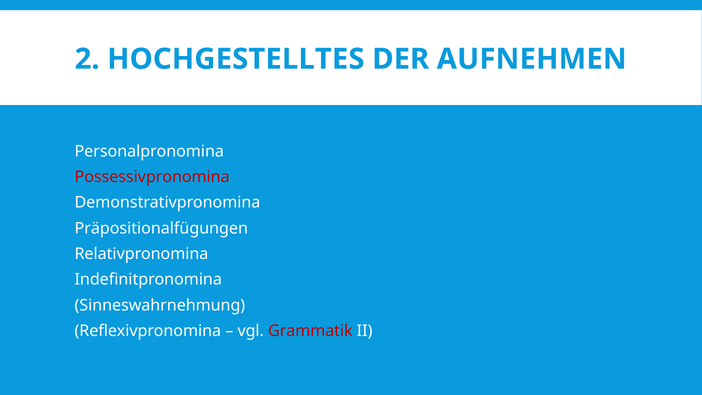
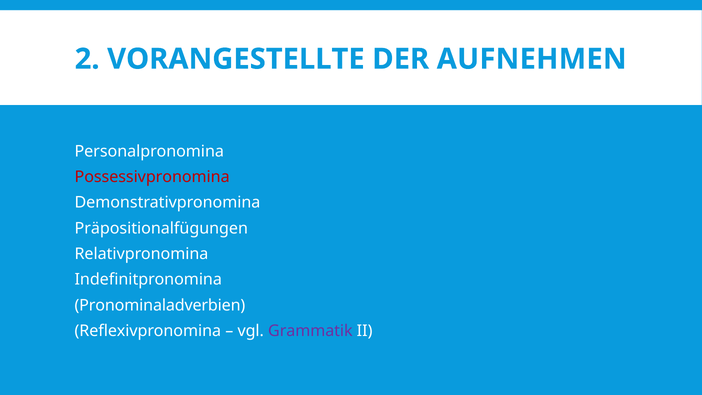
HOCHGESTELLTES: HOCHGESTELLTES -> VORANGESTELLTE
Sinneswahrnehmung: Sinneswahrnehmung -> Pronominaladverbien
Grammatik colour: red -> purple
